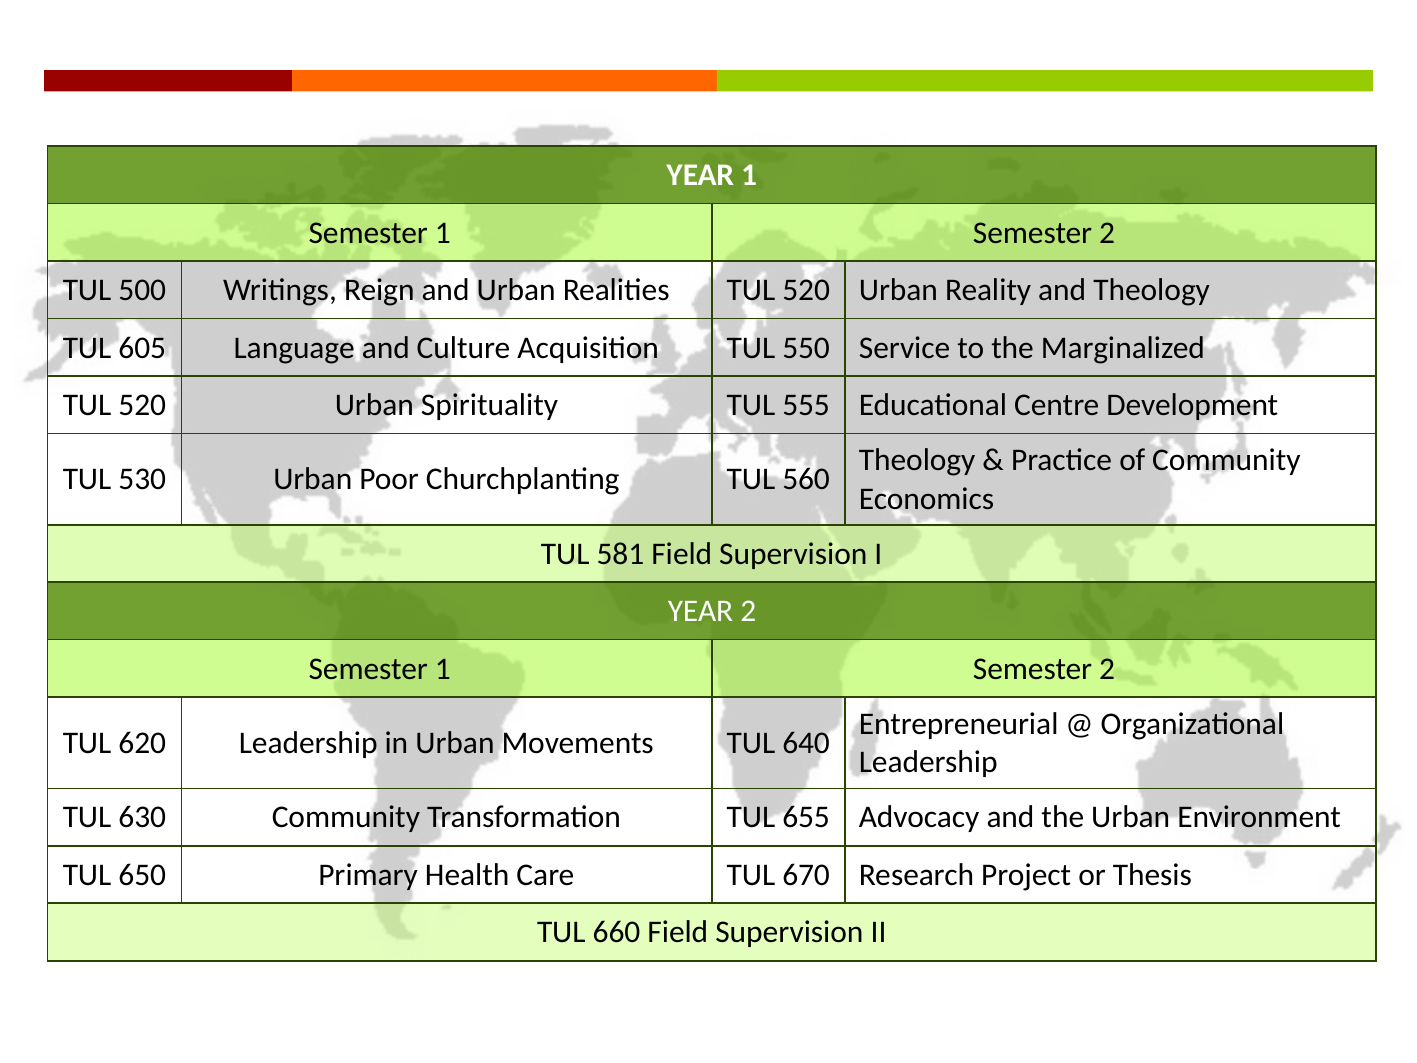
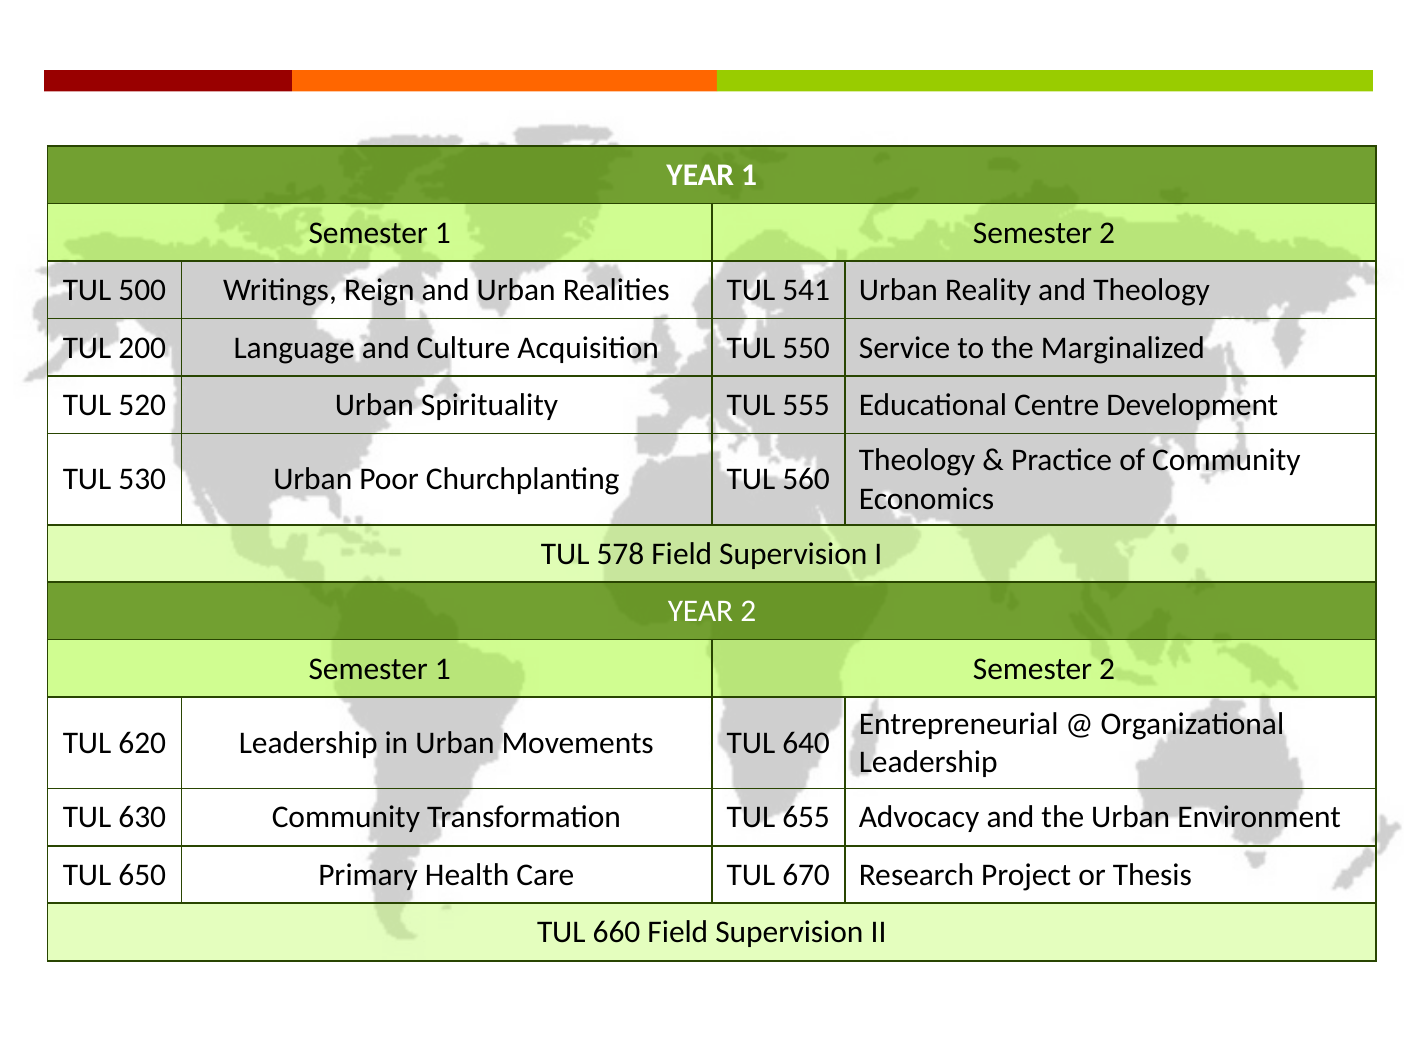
Realities TUL 520: 520 -> 541
605: 605 -> 200
581: 581 -> 578
